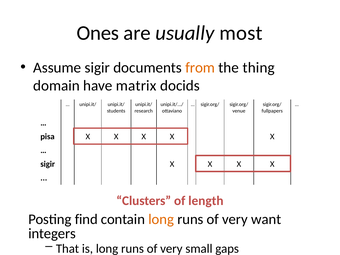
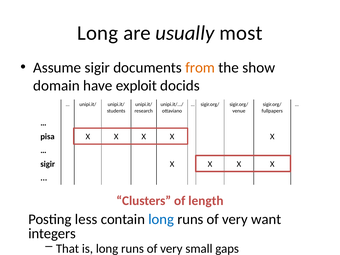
Ones at (98, 33): Ones -> Long
thing: thing -> show
matrix: matrix -> exploit
find: find -> less
long at (161, 219) colour: orange -> blue
